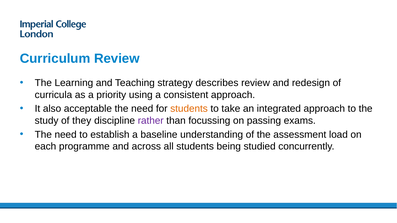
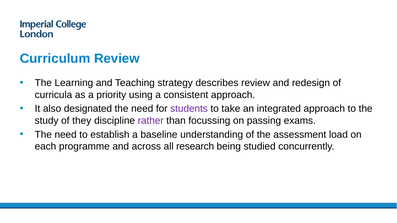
acceptable: acceptable -> designated
students at (189, 109) colour: orange -> purple
all students: students -> research
